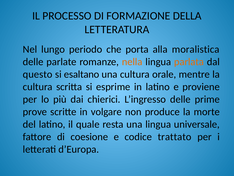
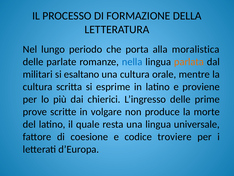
nella colour: orange -> blue
questo: questo -> militari
trattato: trattato -> troviere
